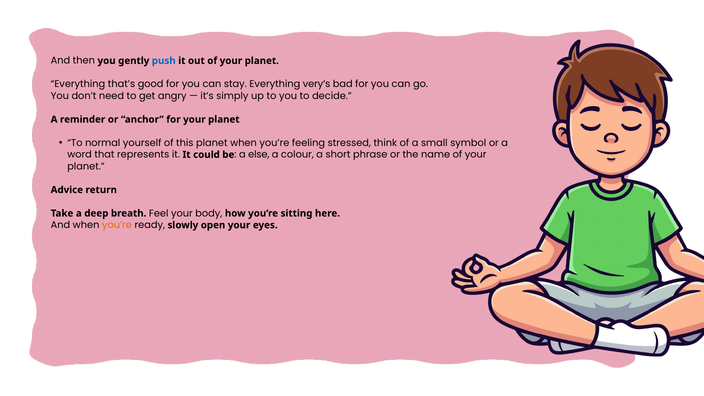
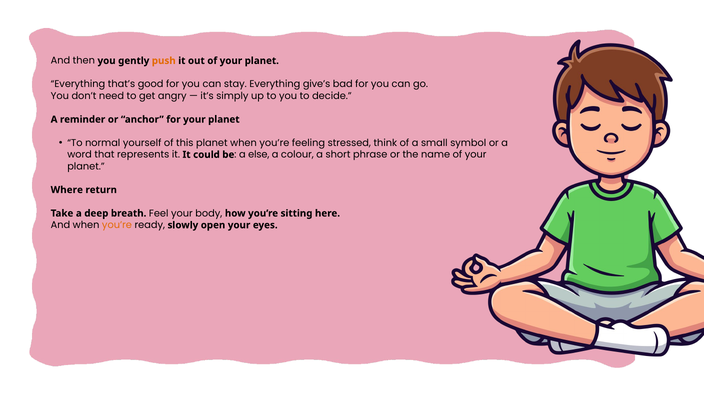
push colour: blue -> orange
very’s: very’s -> give’s
Advice: Advice -> Where
